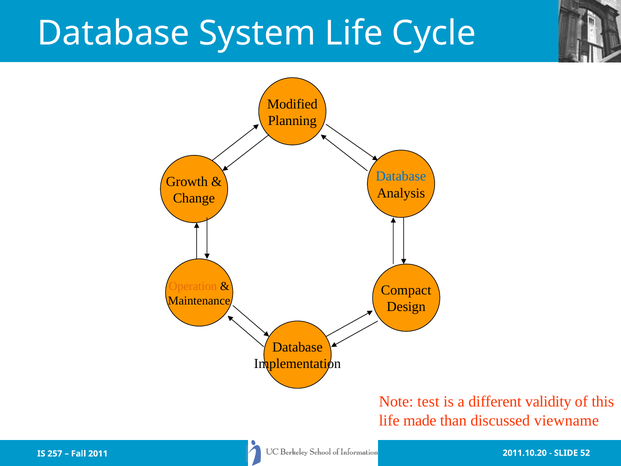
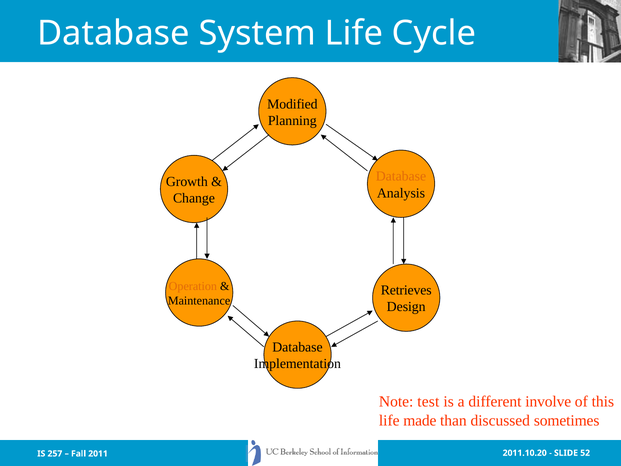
Database at (401, 176) colour: blue -> orange
Compact: Compact -> Retrieves
validity: validity -> involve
viewname: viewname -> sometimes
